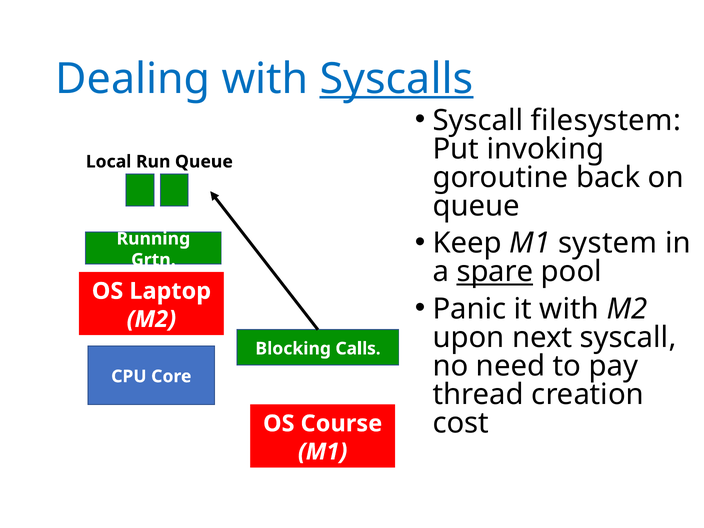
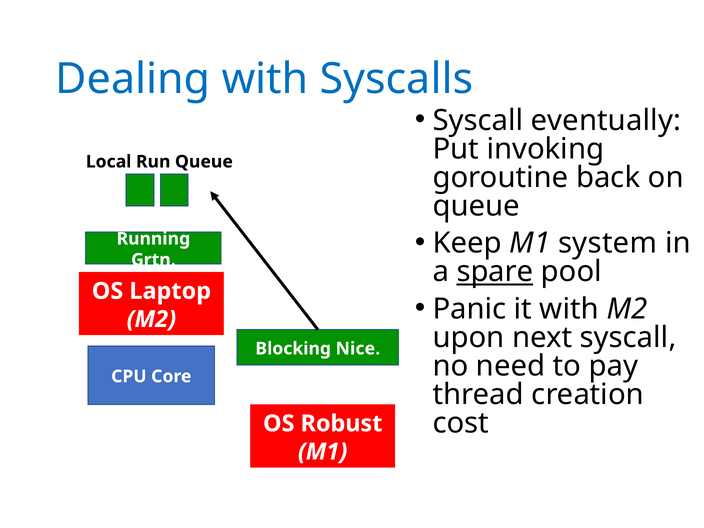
Syscalls underline: present -> none
filesystem: filesystem -> eventually
Calls: Calls -> Nice
Course: Course -> Robust
